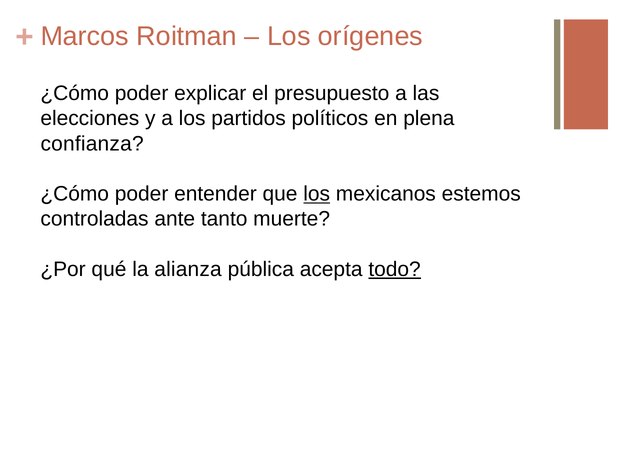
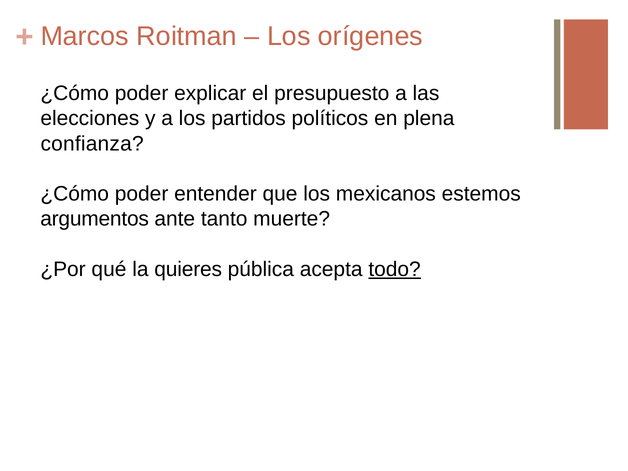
los at (317, 194) underline: present -> none
controladas: controladas -> argumentos
alianza: alianza -> quieres
